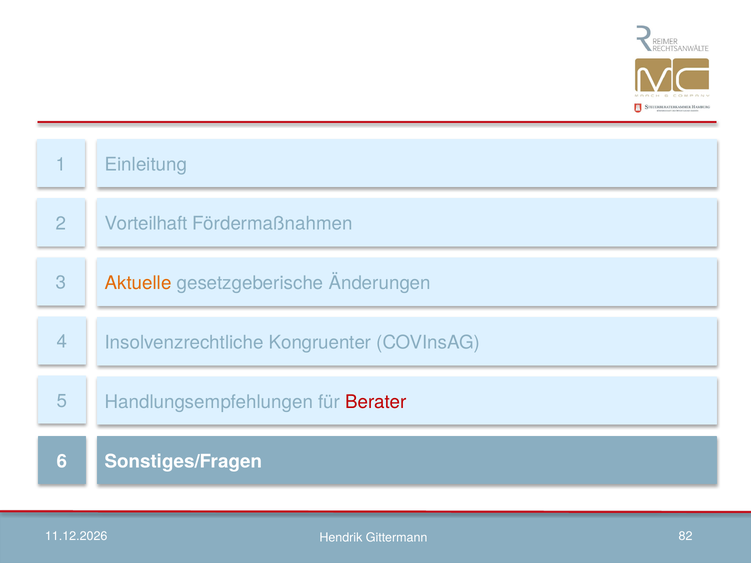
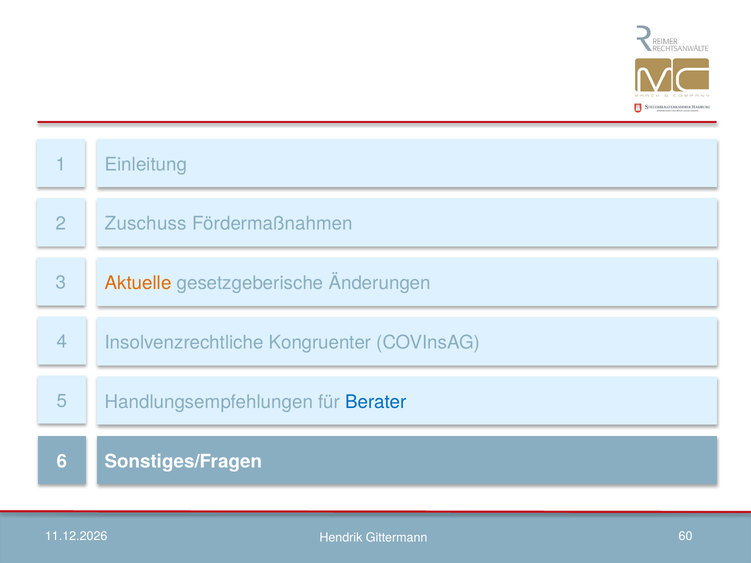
Vorteilhaft: Vorteilhaft -> Zuschuss
Berater colour: red -> blue
82: 82 -> 60
